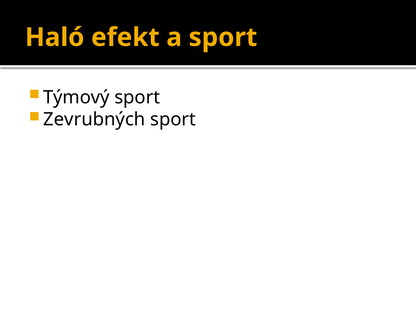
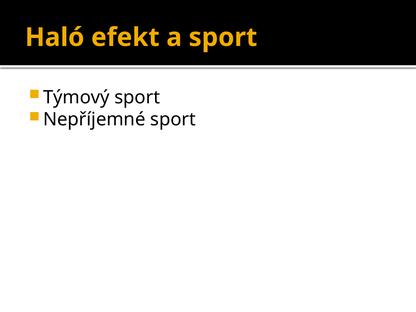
Zevrubných: Zevrubných -> Nepříjemné
